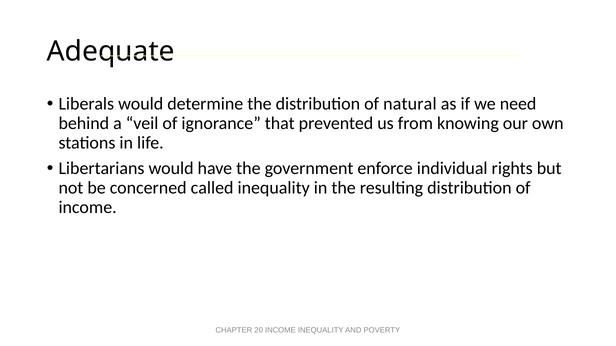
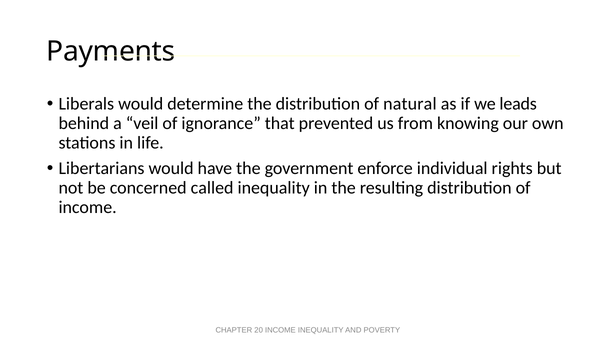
Adequate: Adequate -> Payments
need: need -> leads
